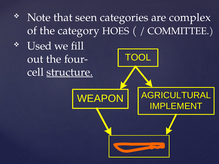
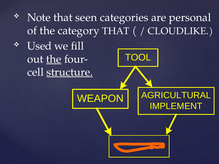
complex: complex -> personal
category HOES: HOES -> THAT
COMMITTEE: COMMITTEE -> CLOUDLIKE
the at (54, 59) underline: none -> present
